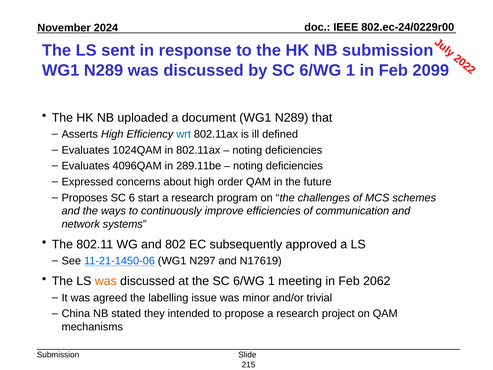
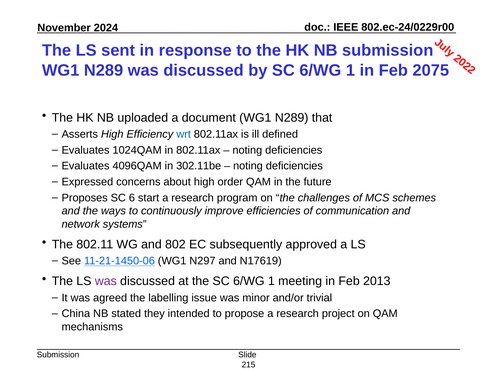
2099: 2099 -> 2075
289.11be: 289.11be -> 302.11be
was at (106, 281) colour: orange -> purple
2062: 2062 -> 2013
